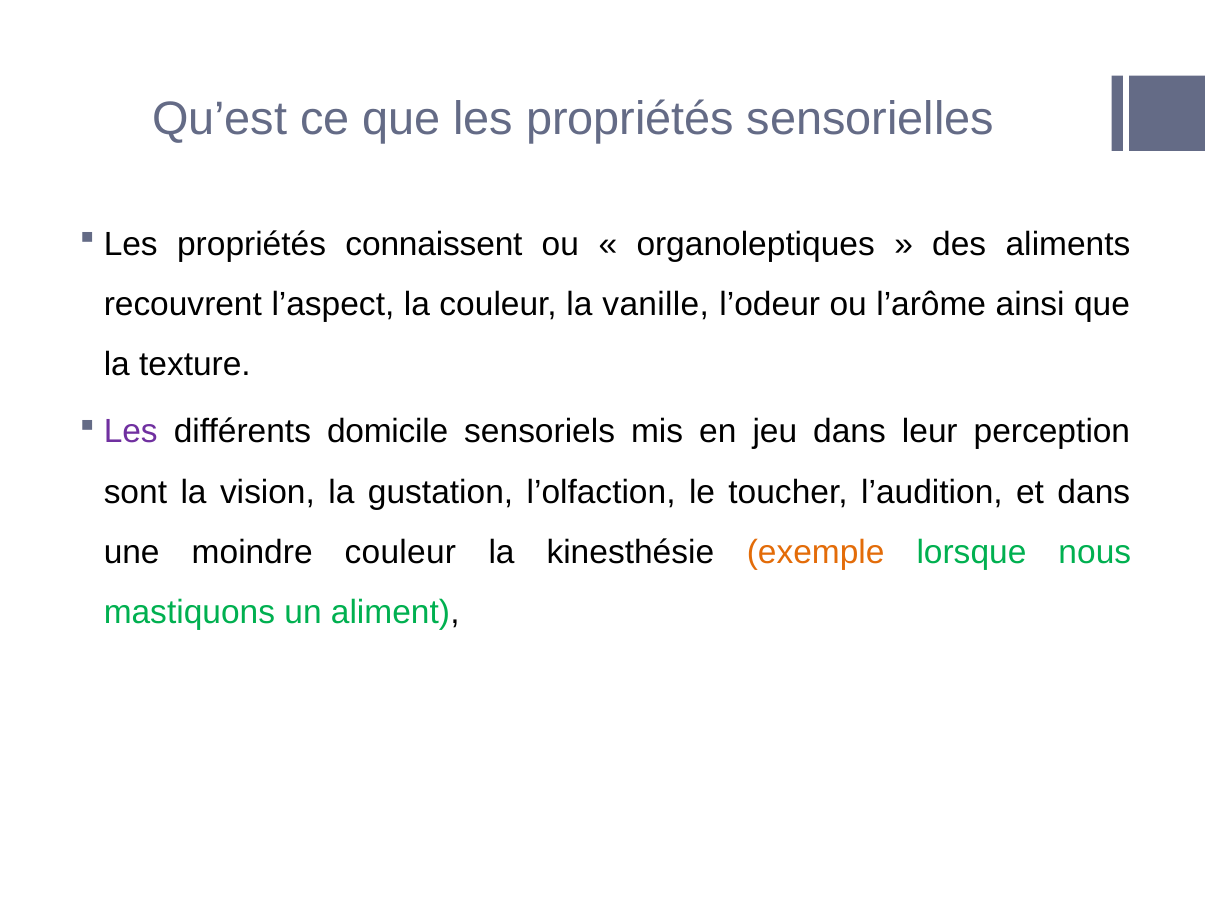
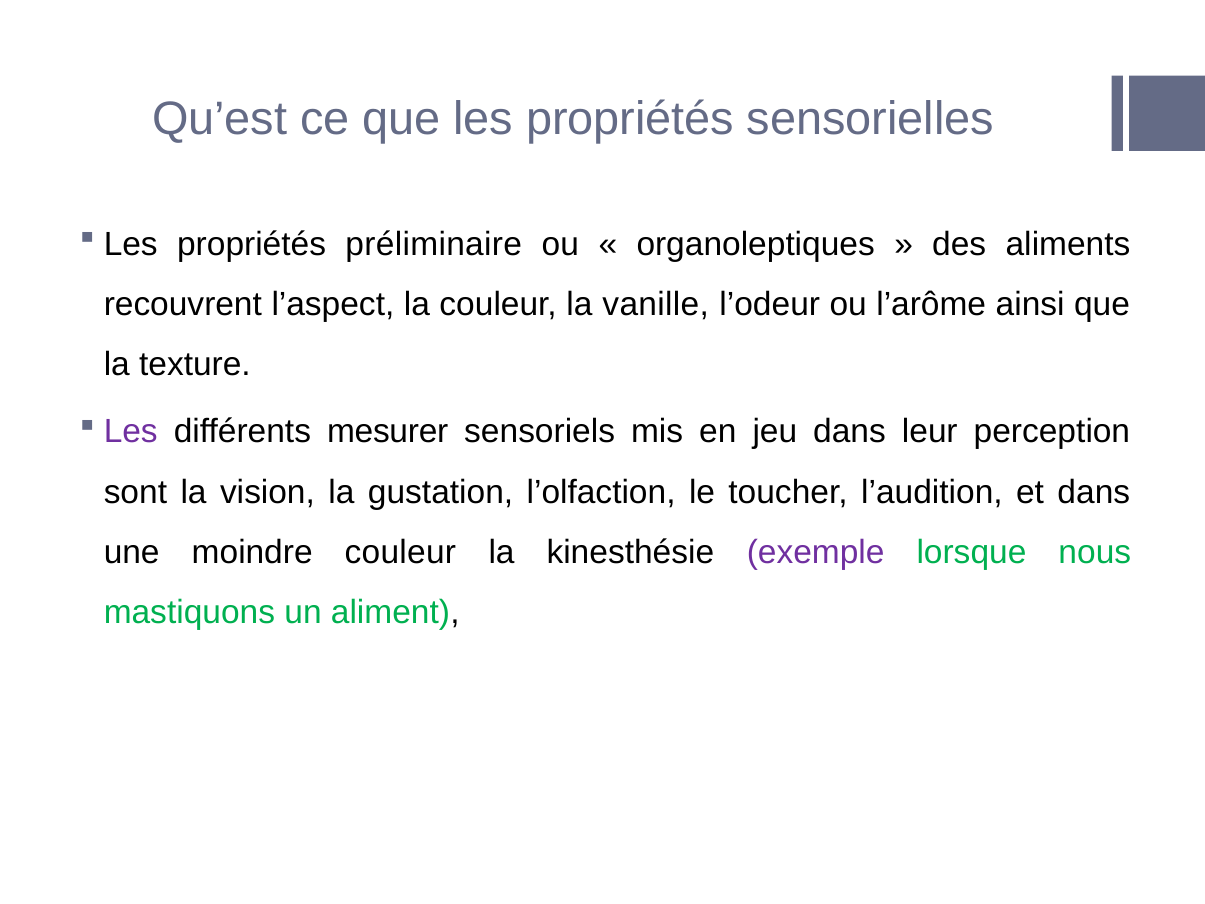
connaissent: connaissent -> préliminaire
domicile: domicile -> mesurer
exemple colour: orange -> purple
